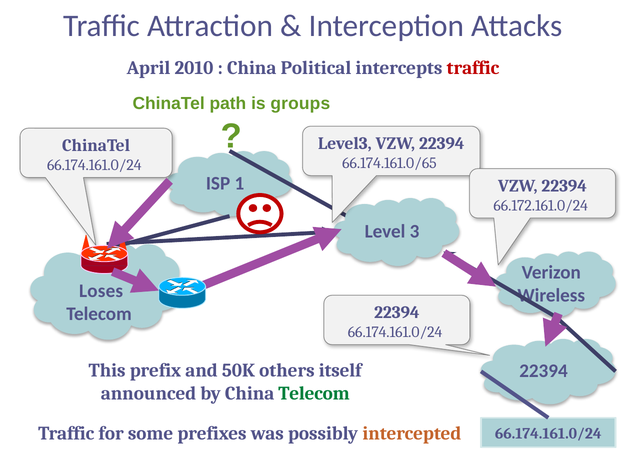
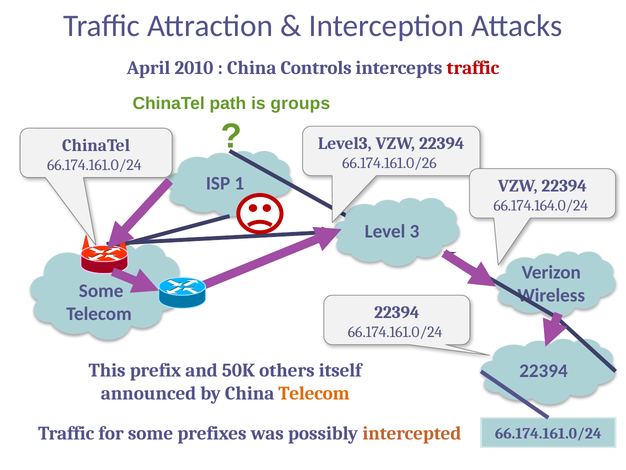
Political: Political -> Controls
66.174.161.0/65: 66.174.161.0/65 -> 66.174.161.0/26
66.172.161.0/24: 66.172.161.0/24 -> 66.174.164.0/24
Loses at (101, 290): Loses -> Some
Telecom at (314, 393) colour: green -> orange
